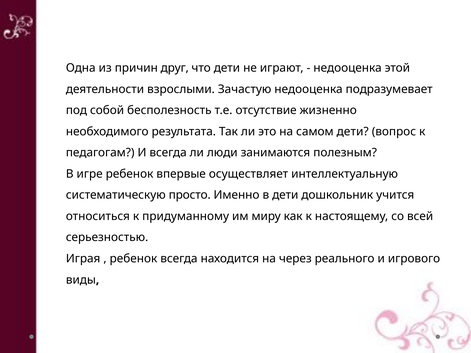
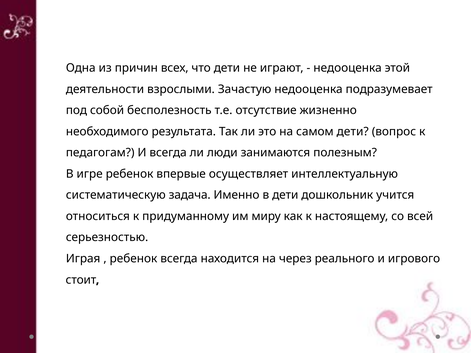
друг: друг -> всех
просто: просто -> задача
виды: виды -> стоит
